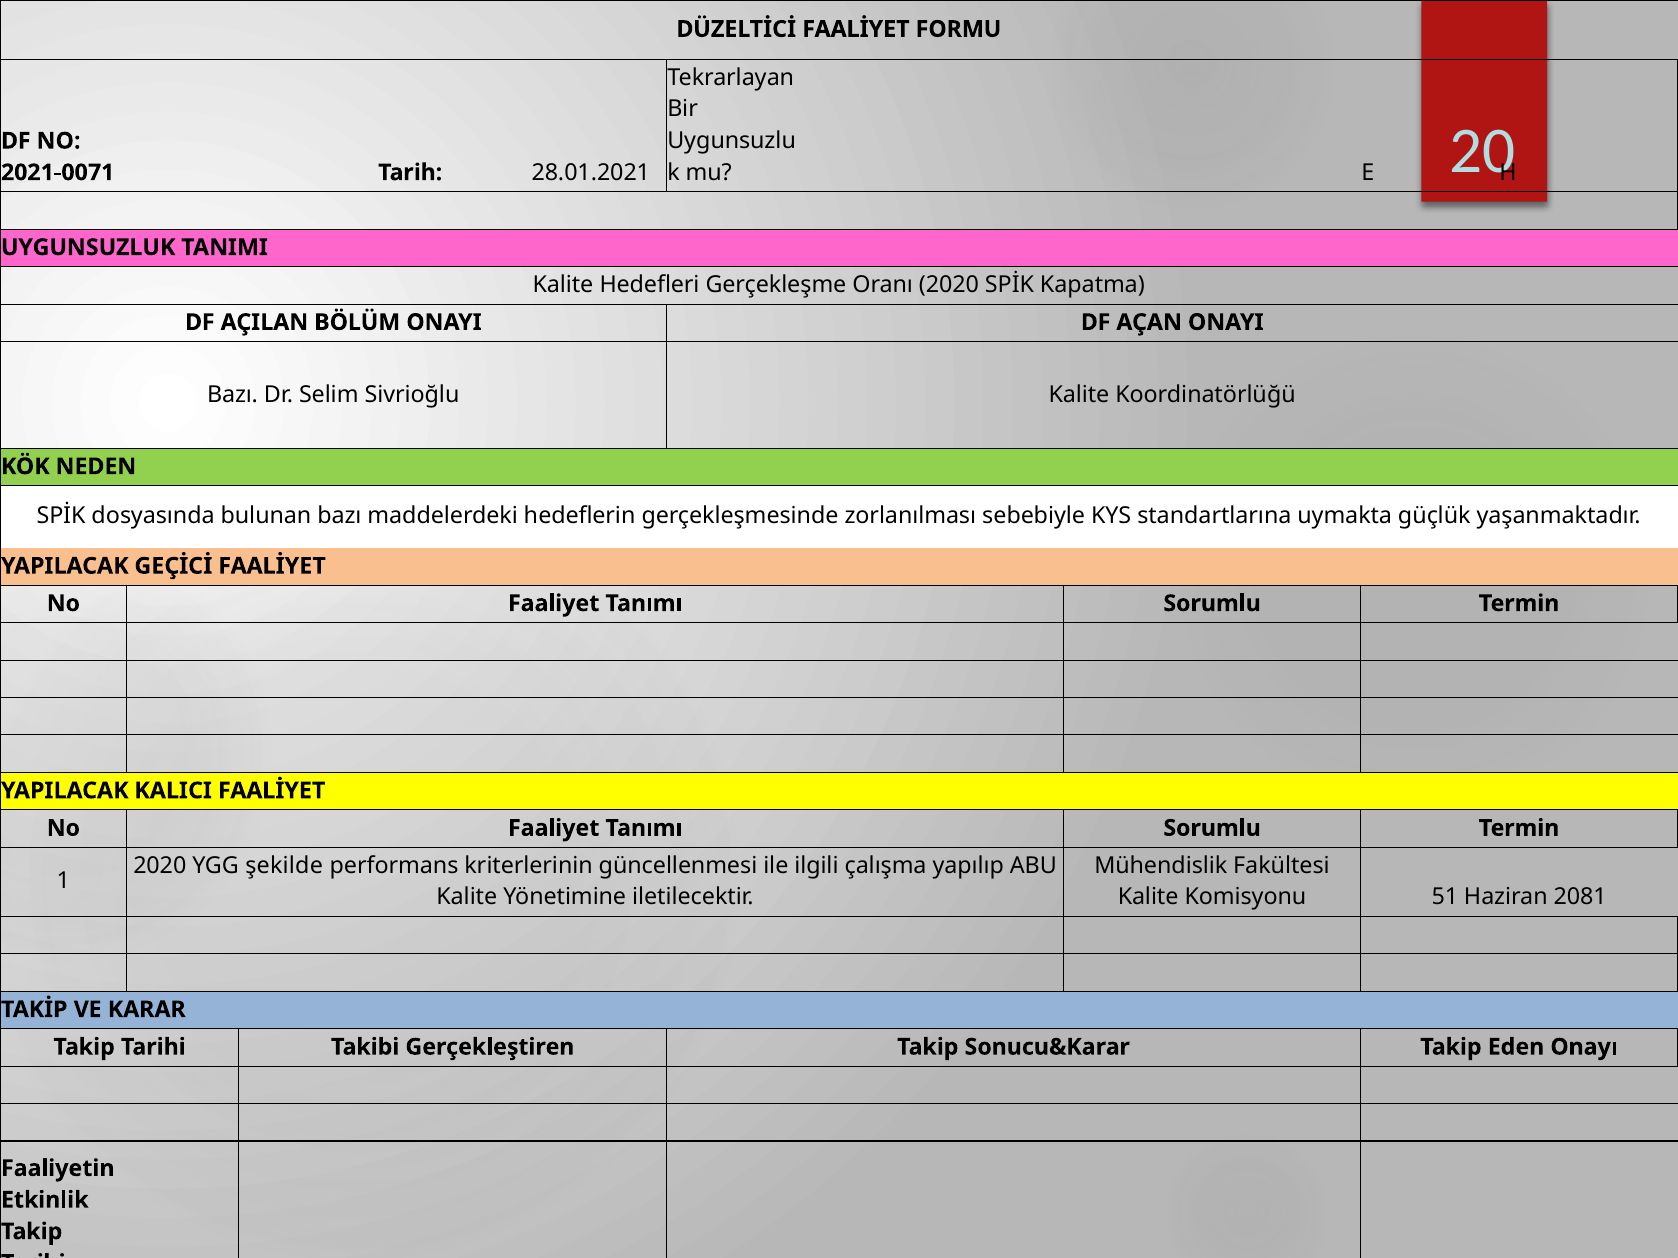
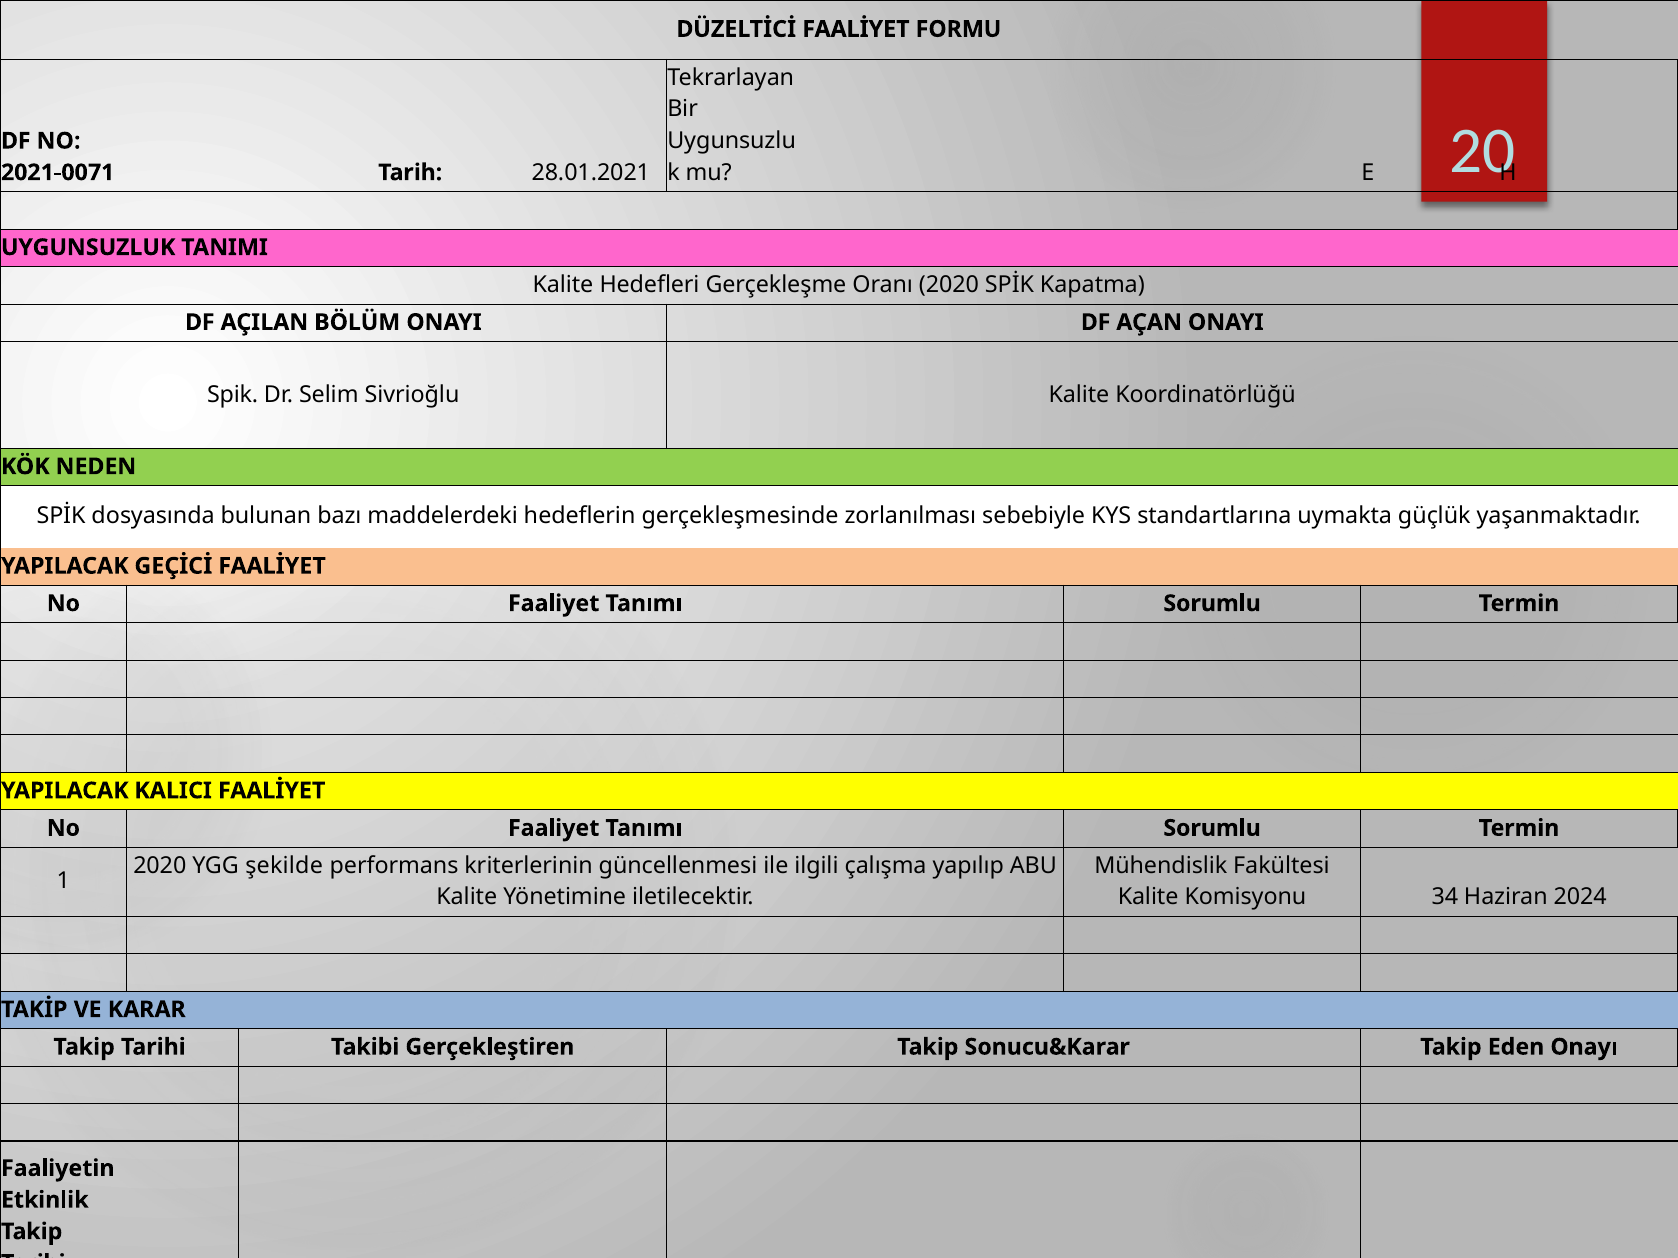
Bazı at (233, 394): Bazı -> Spik
51: 51 -> 34
2081: 2081 -> 2024
